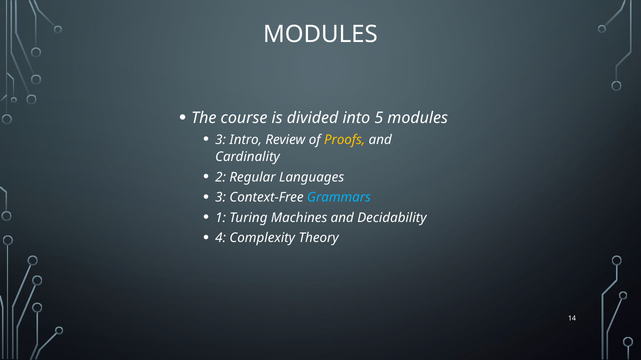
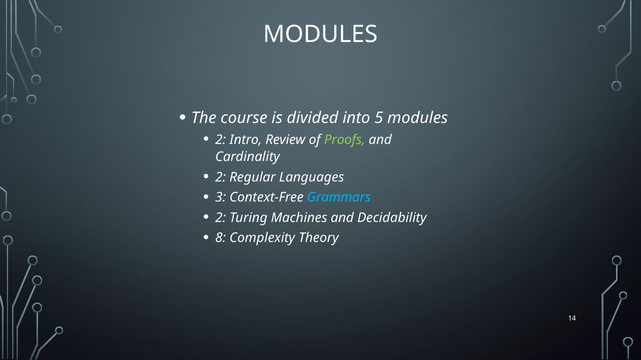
3 at (221, 140): 3 -> 2
Proofs colour: yellow -> light green
1 at (221, 218): 1 -> 2
4: 4 -> 8
